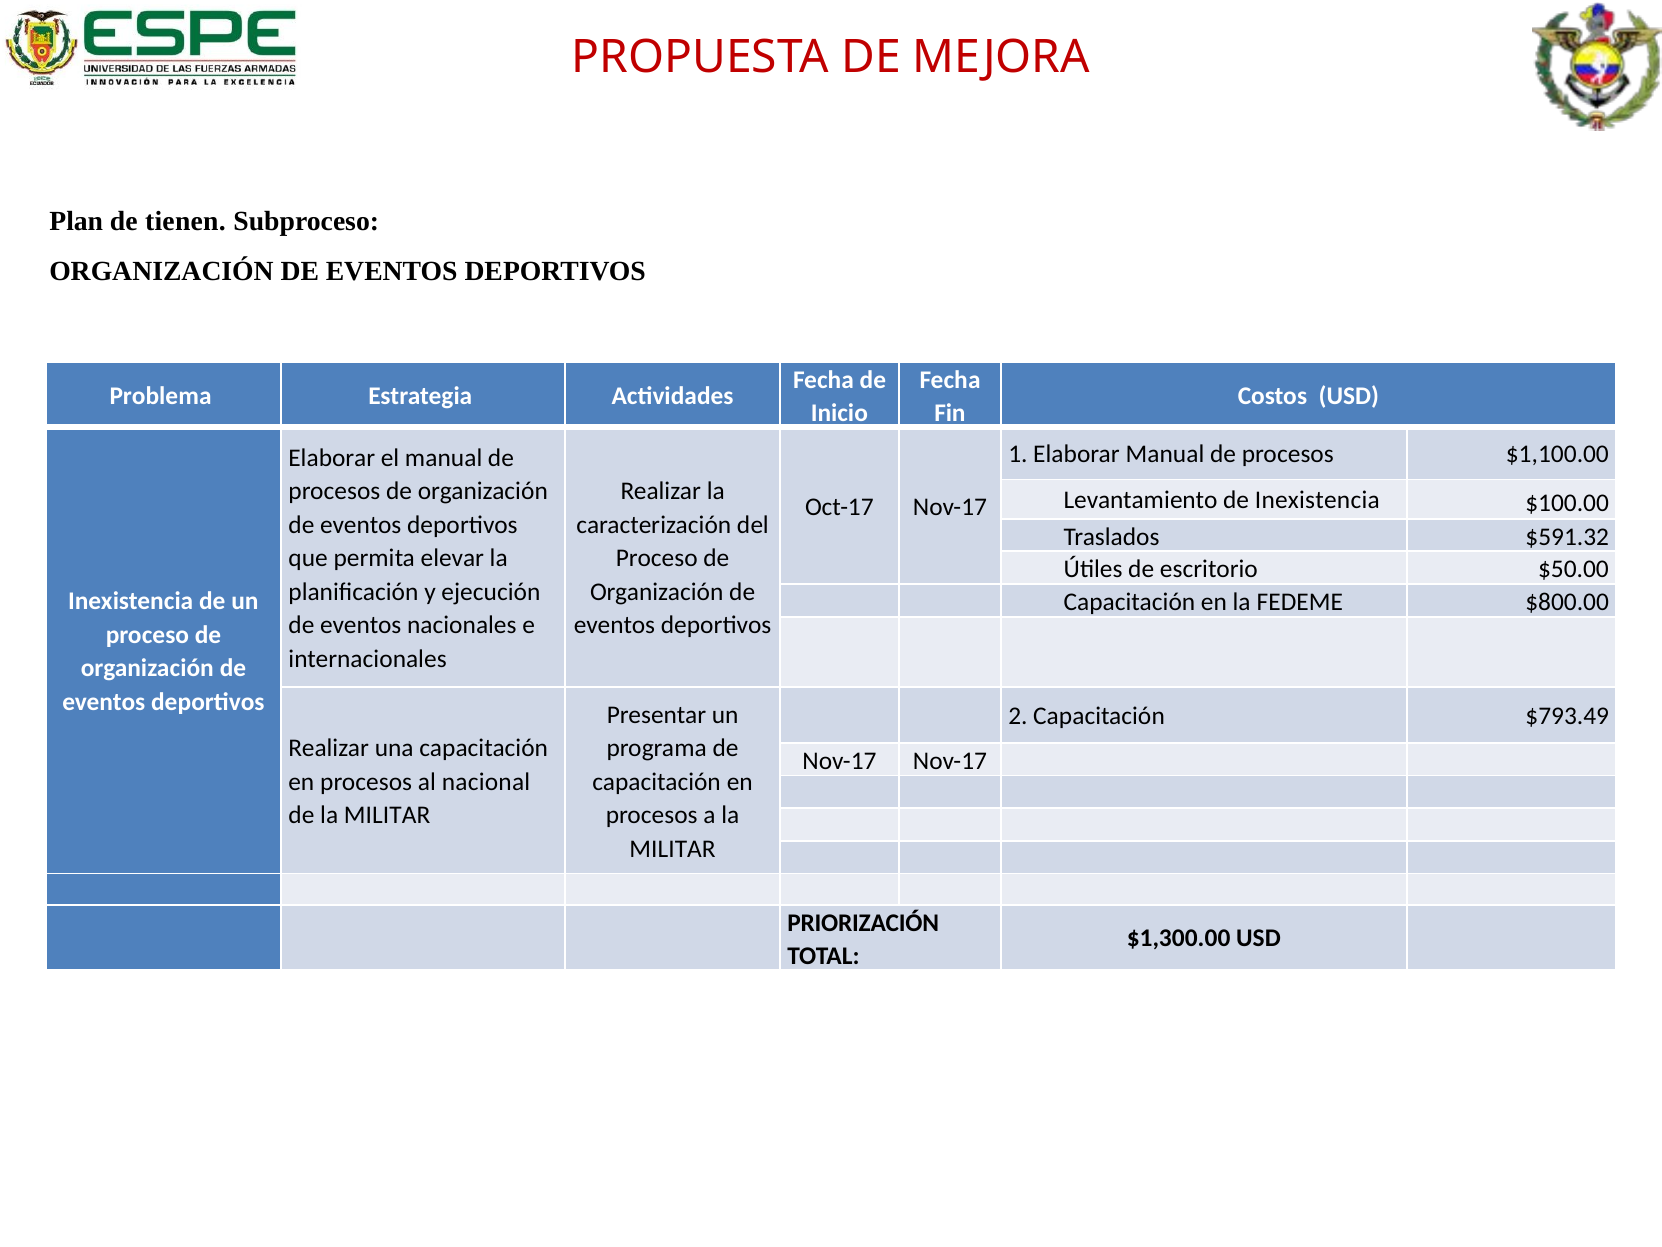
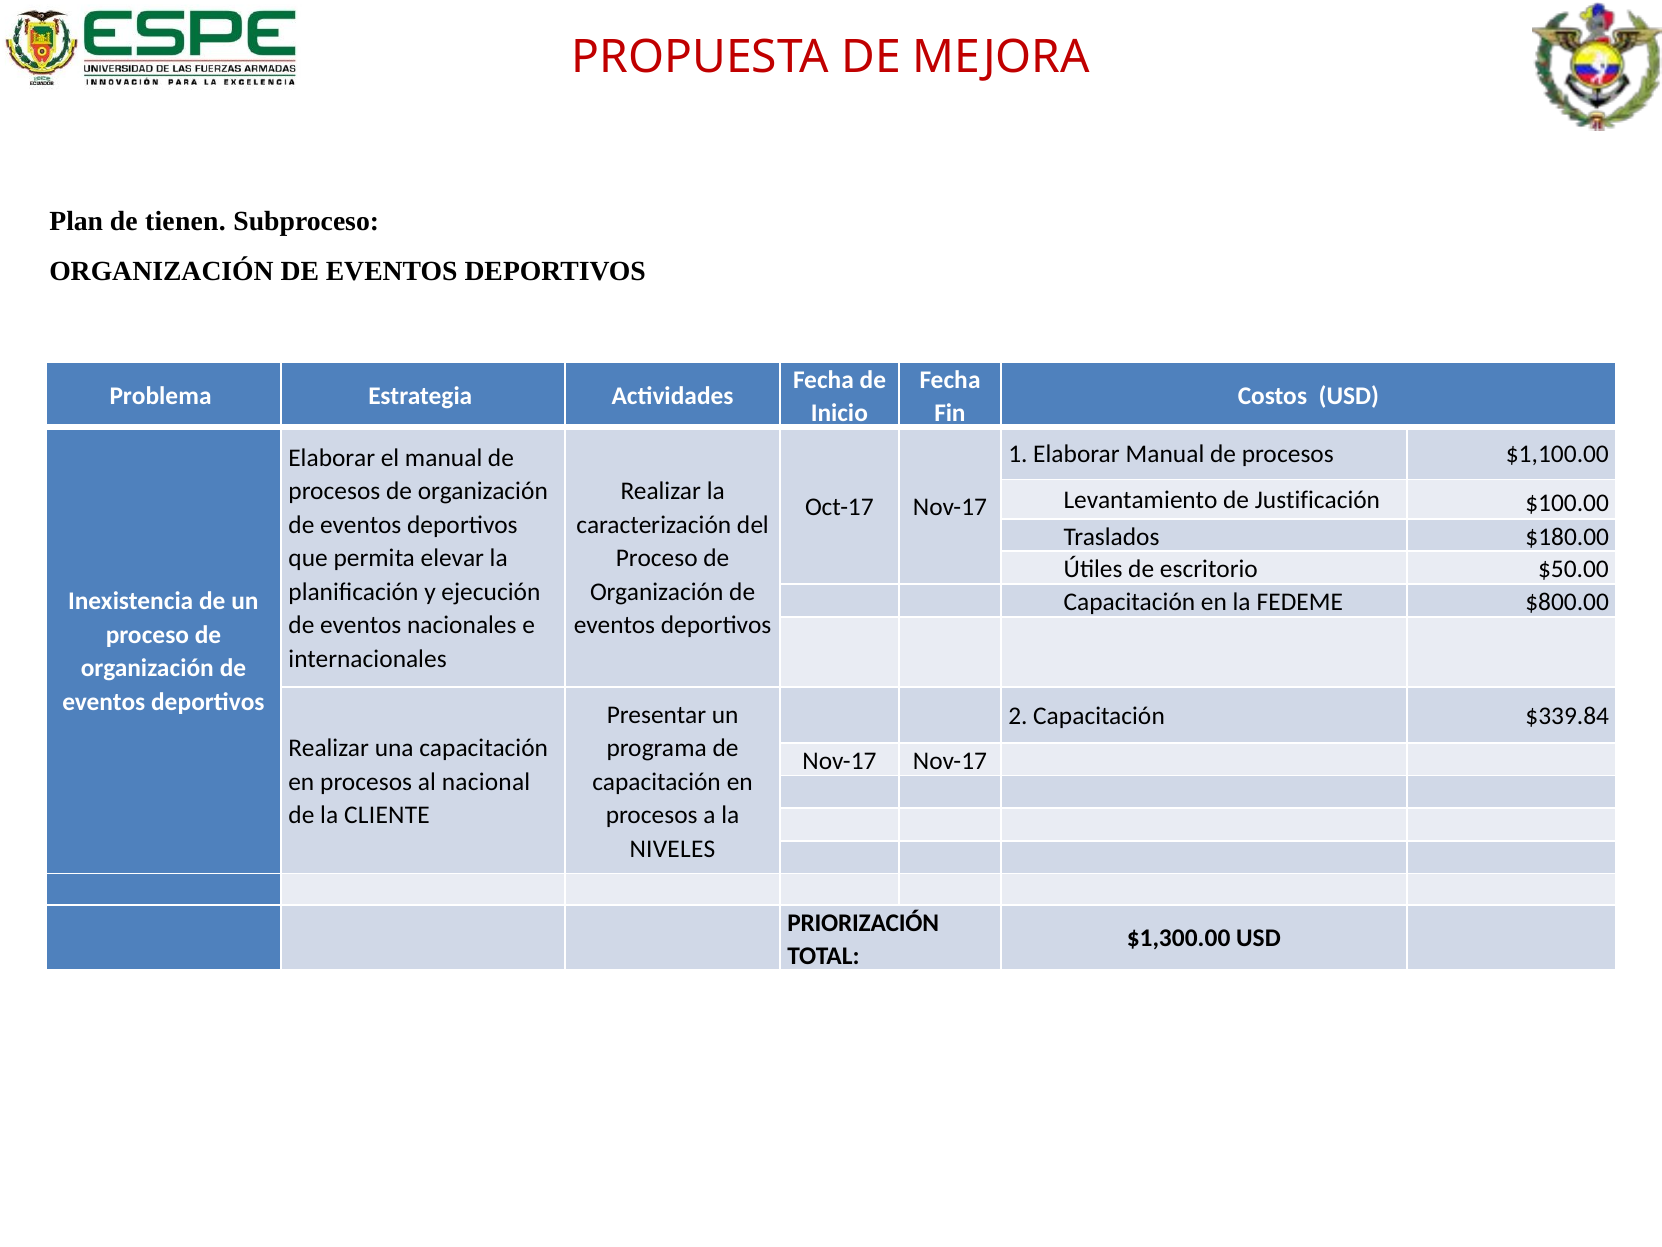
de Inexistencia: Inexistencia -> Justificación
$591.32: $591.32 -> $180.00
$793.49: $793.49 -> $339.84
de la MILITAR: MILITAR -> CLIENTE
MILITAR at (673, 848): MILITAR -> NIVELES
